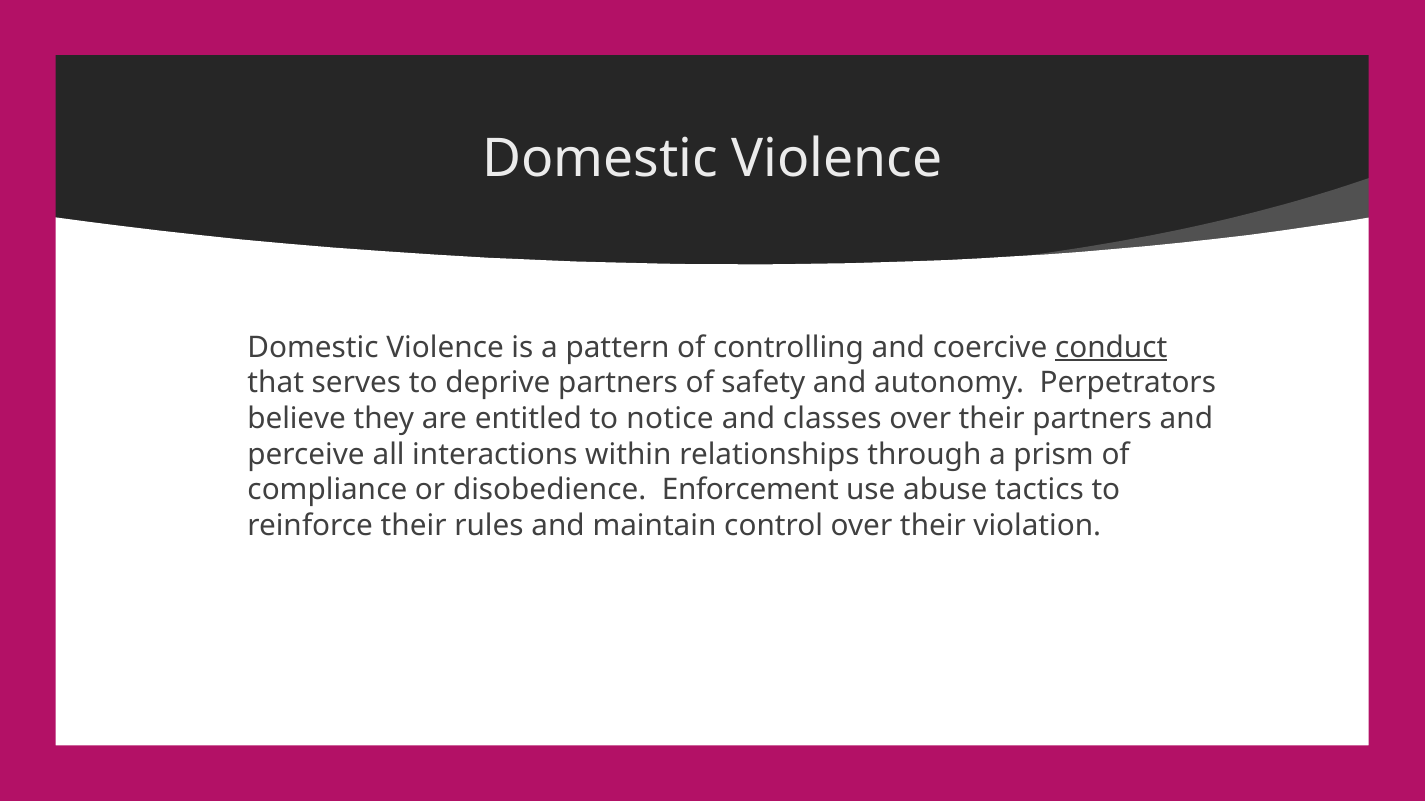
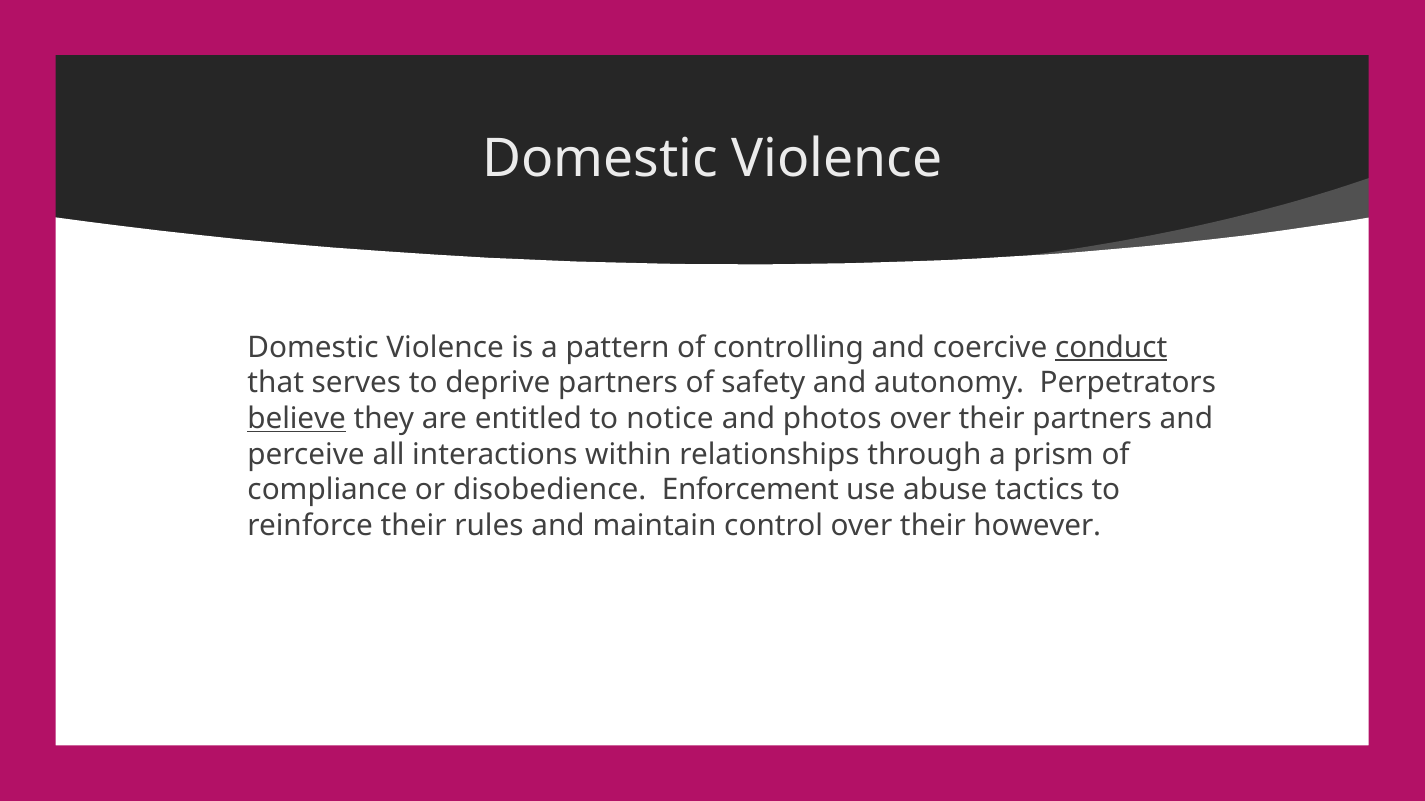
believe underline: none -> present
classes: classes -> photos
violation: violation -> however
